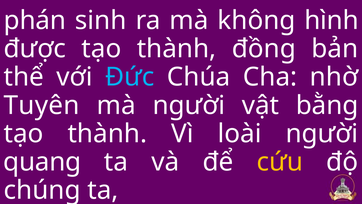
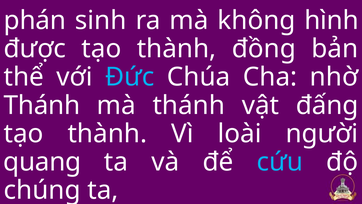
Tuyên at (42, 105): Tuyên -> Thánh
mà người: người -> thánh
bằng: bằng -> đấng
cứu colour: yellow -> light blue
